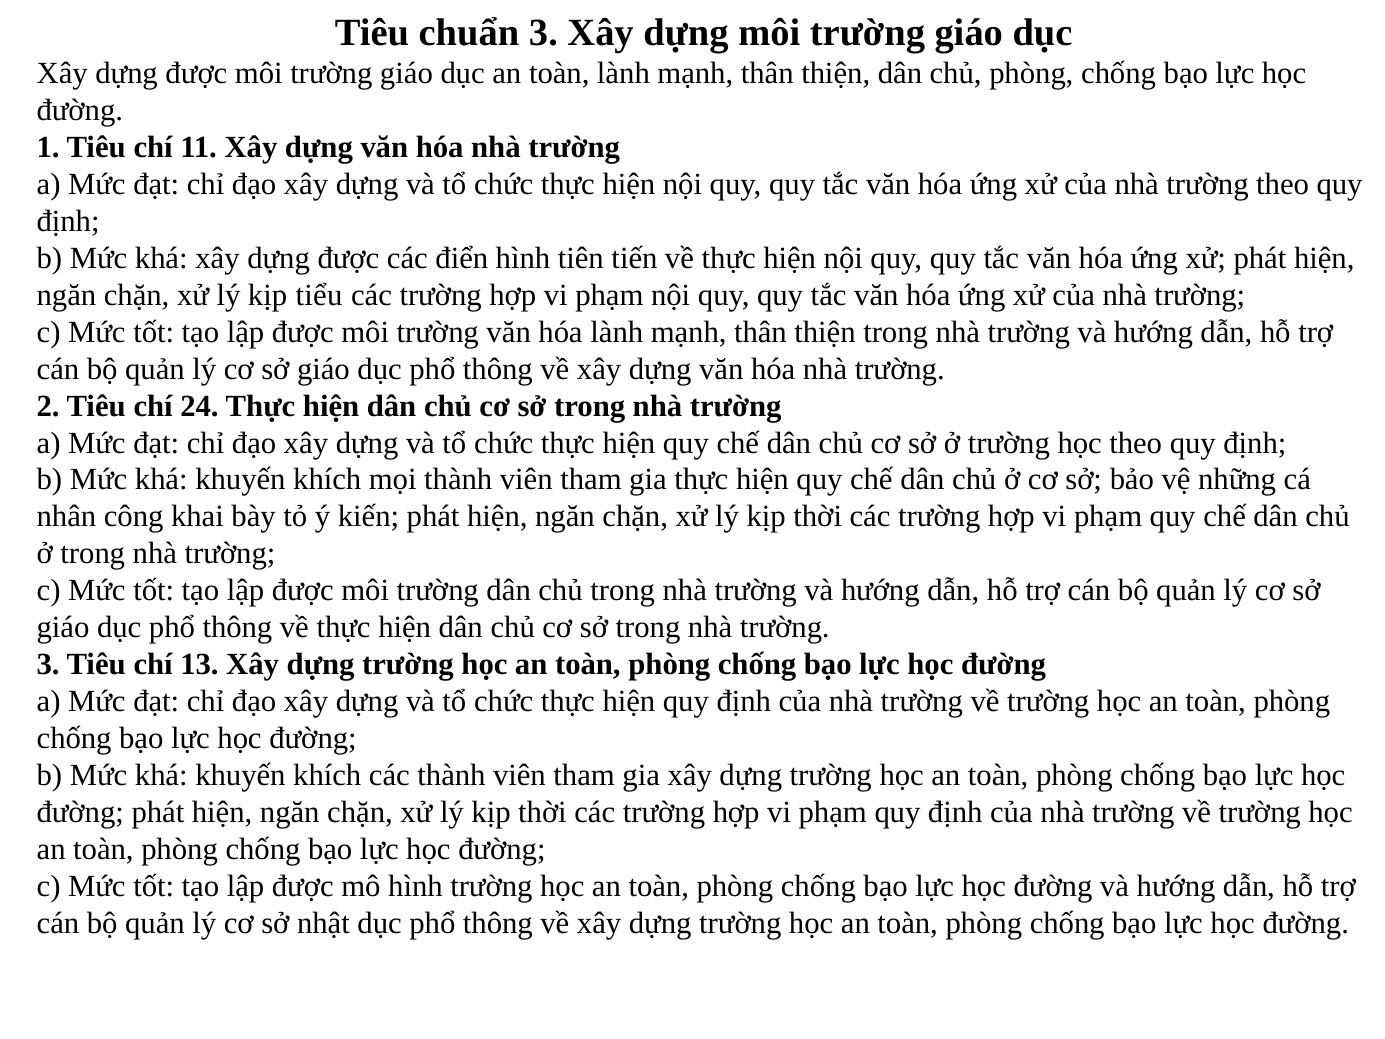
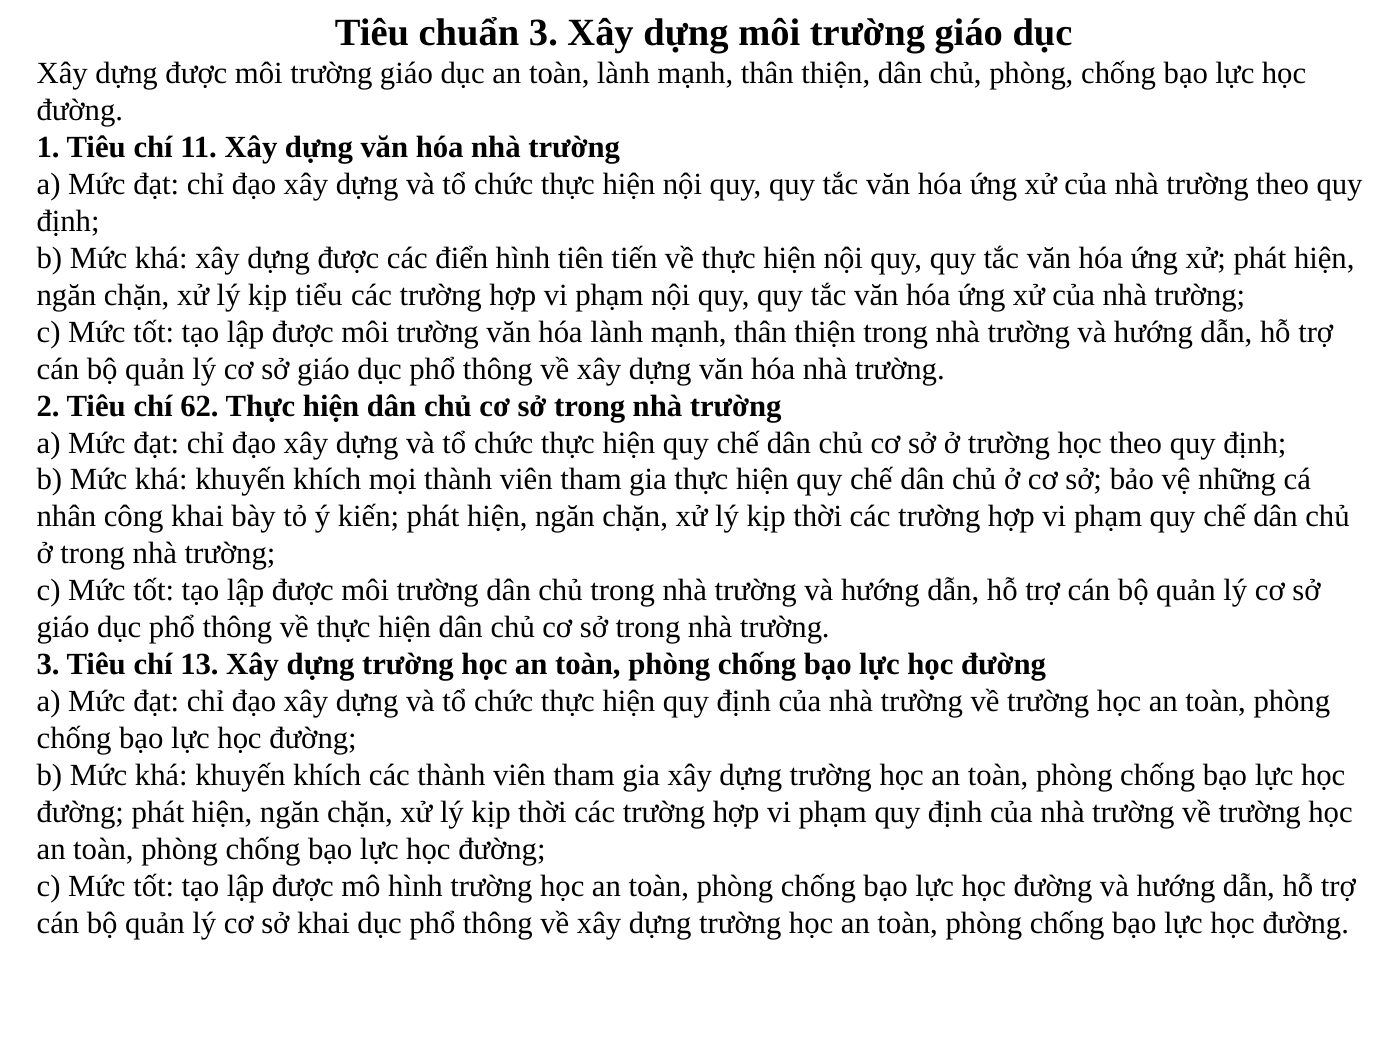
24: 24 -> 62
sở nhật: nhật -> khai
